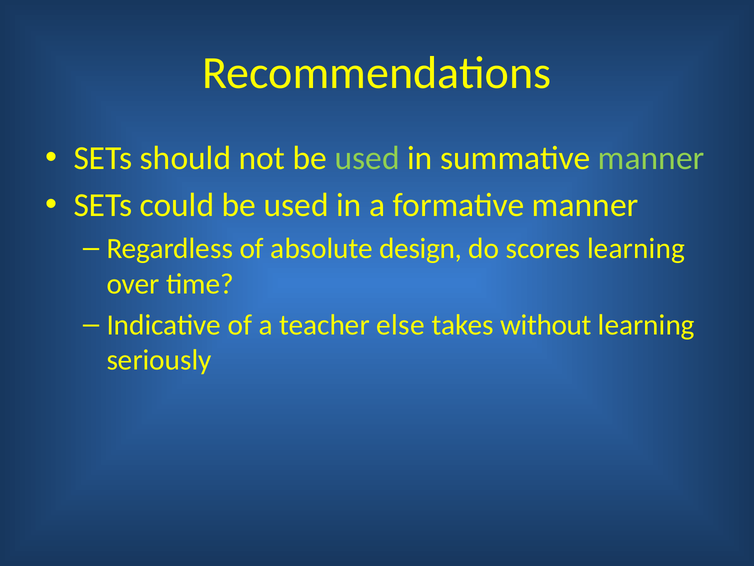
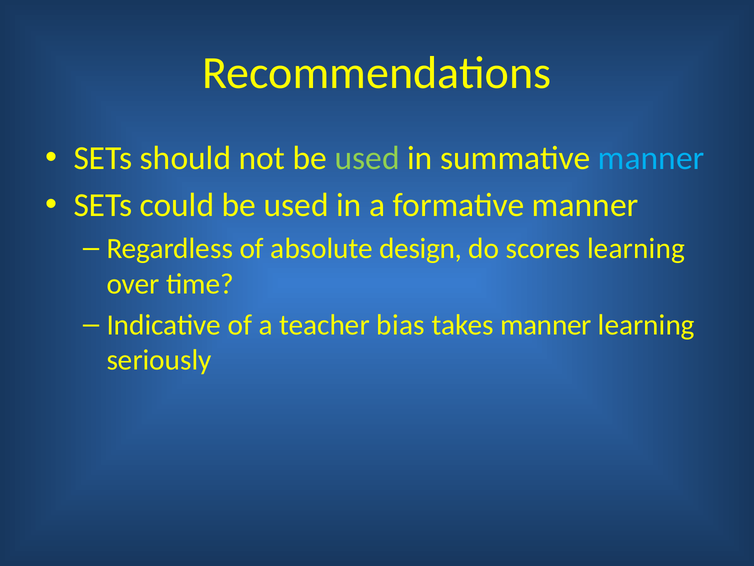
manner at (651, 158) colour: light green -> light blue
else: else -> bias
takes without: without -> manner
